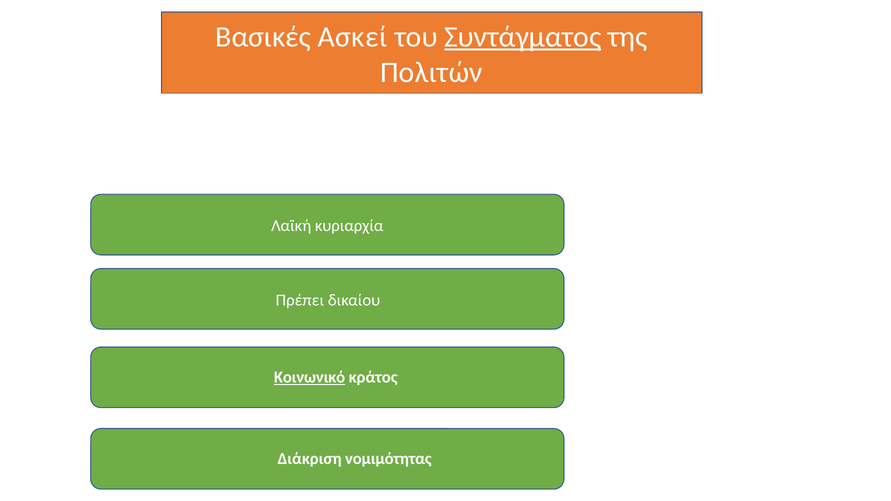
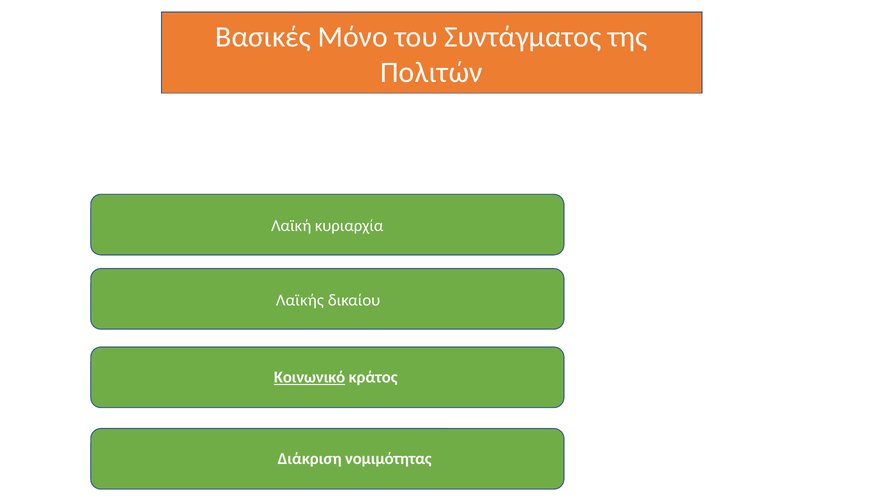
Ασκεί: Ασκεί -> Μόνο
Συντάγματος underline: present -> none
Πρέπει: Πρέπει -> Λαϊκής
